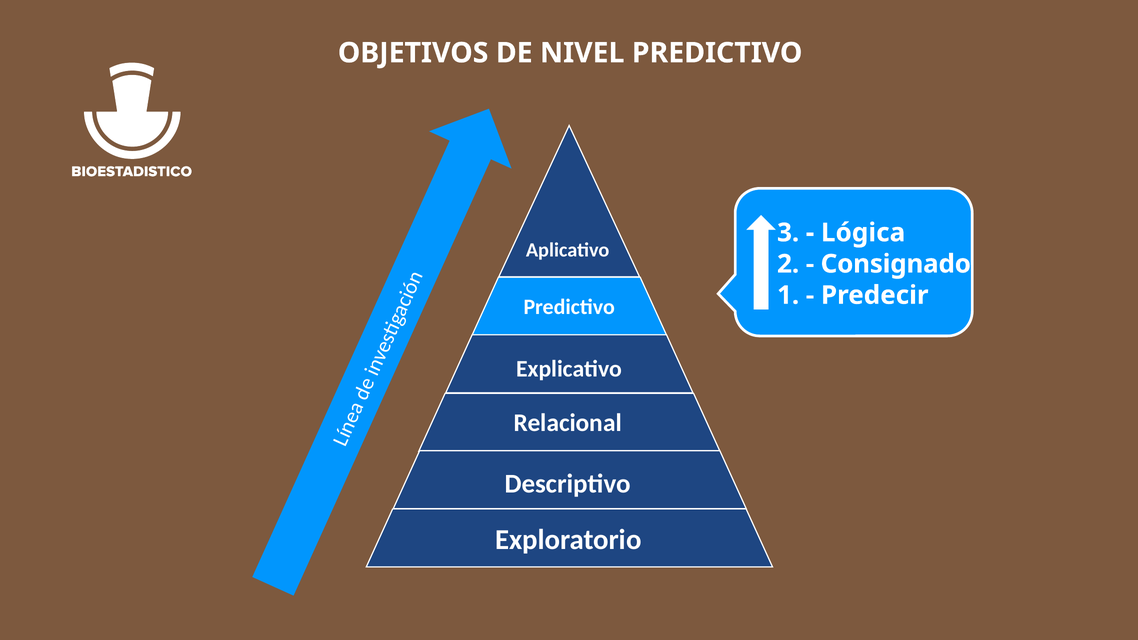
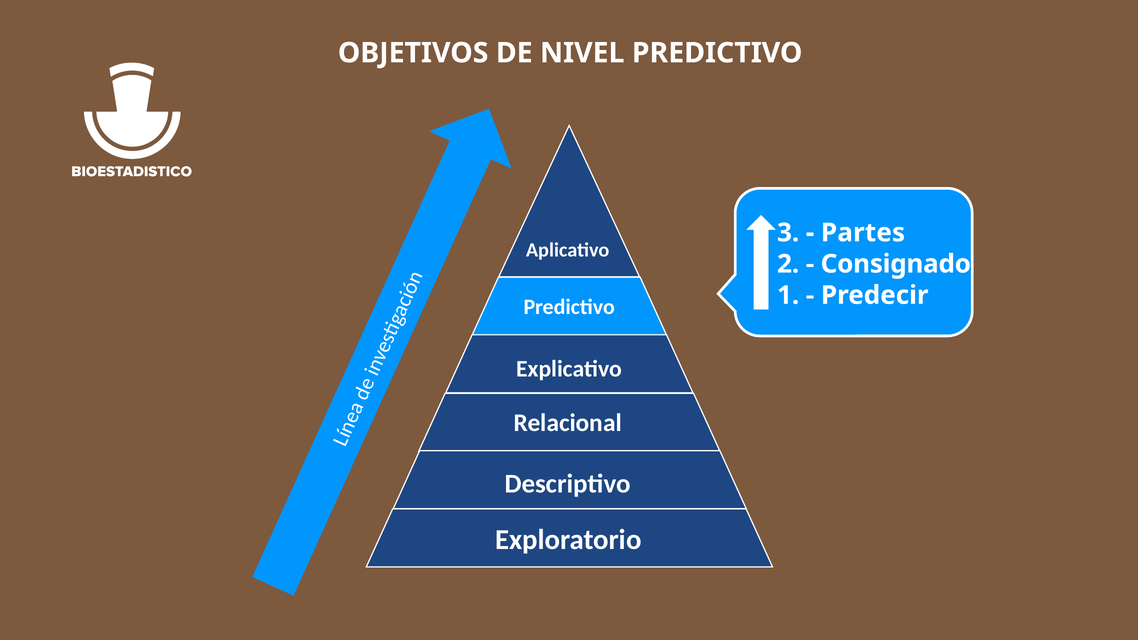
Lógica: Lógica -> Partes
